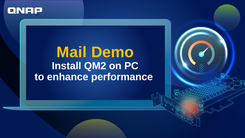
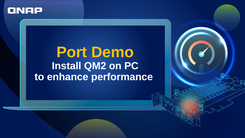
Mail: Mail -> Port
